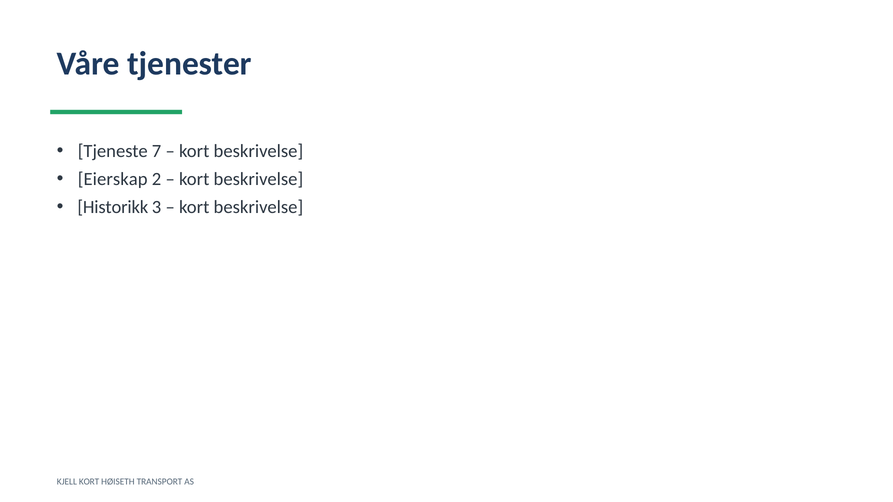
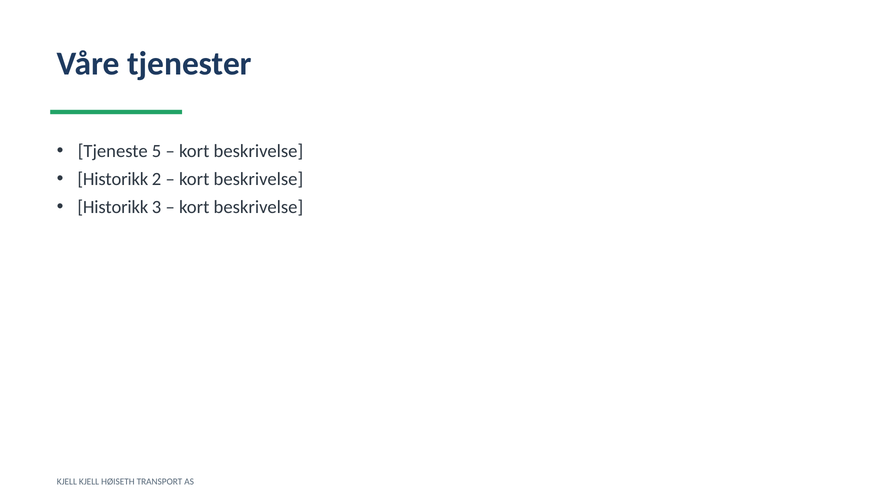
7: 7 -> 5
Eierskap at (113, 179): Eierskap -> Historikk
KJELL KORT: KORT -> KJELL
